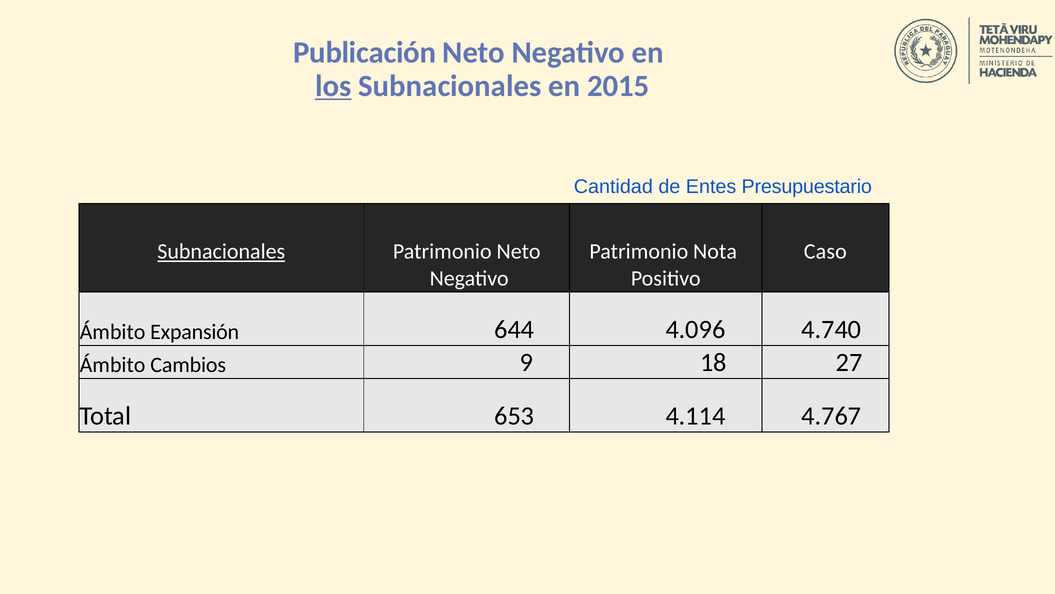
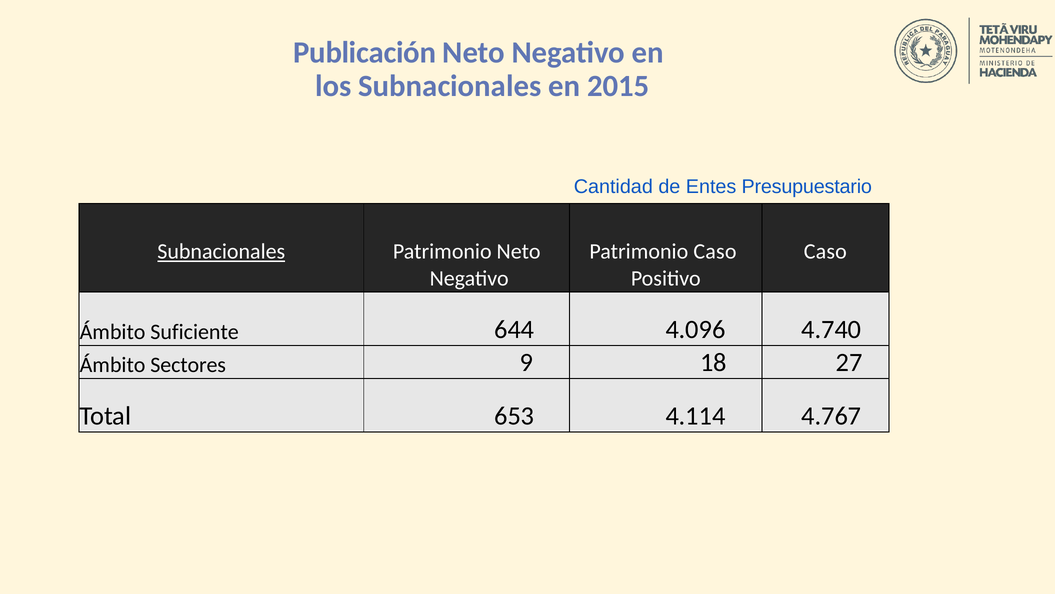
los underline: present -> none
Patrimonio Nota: Nota -> Caso
Expansión: Expansión -> Suficiente
Cambios: Cambios -> Sectores
